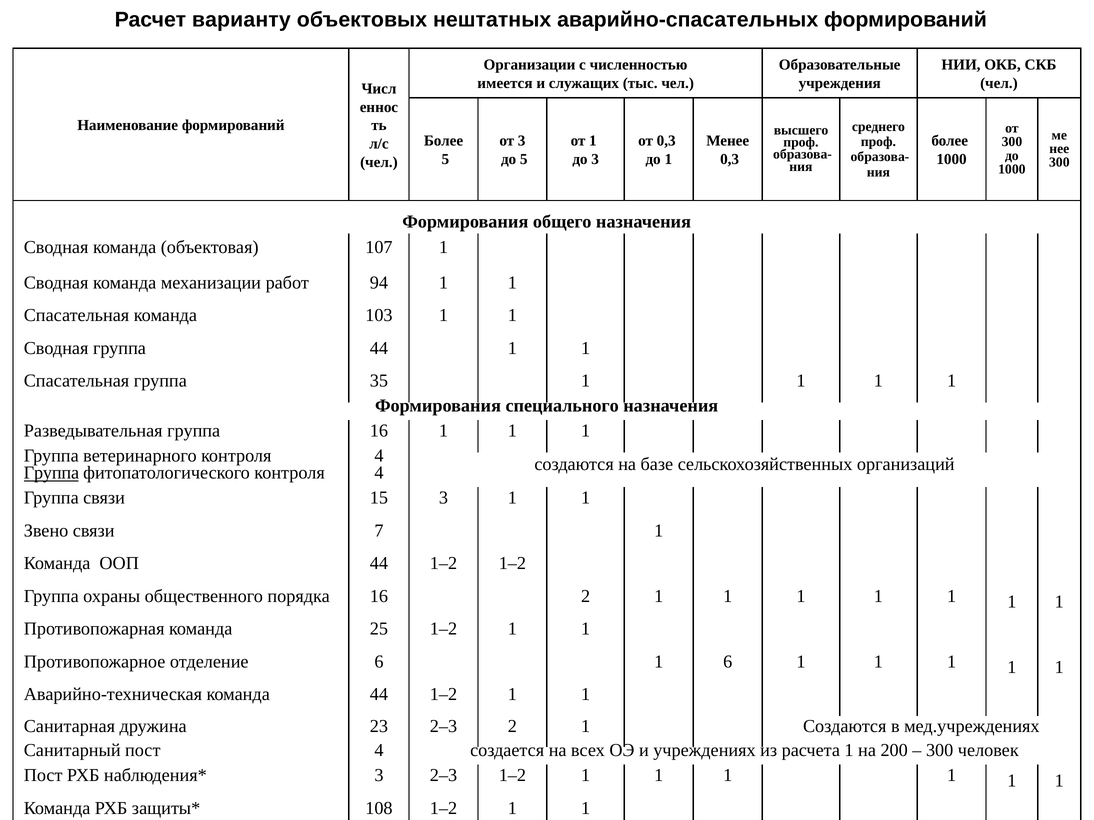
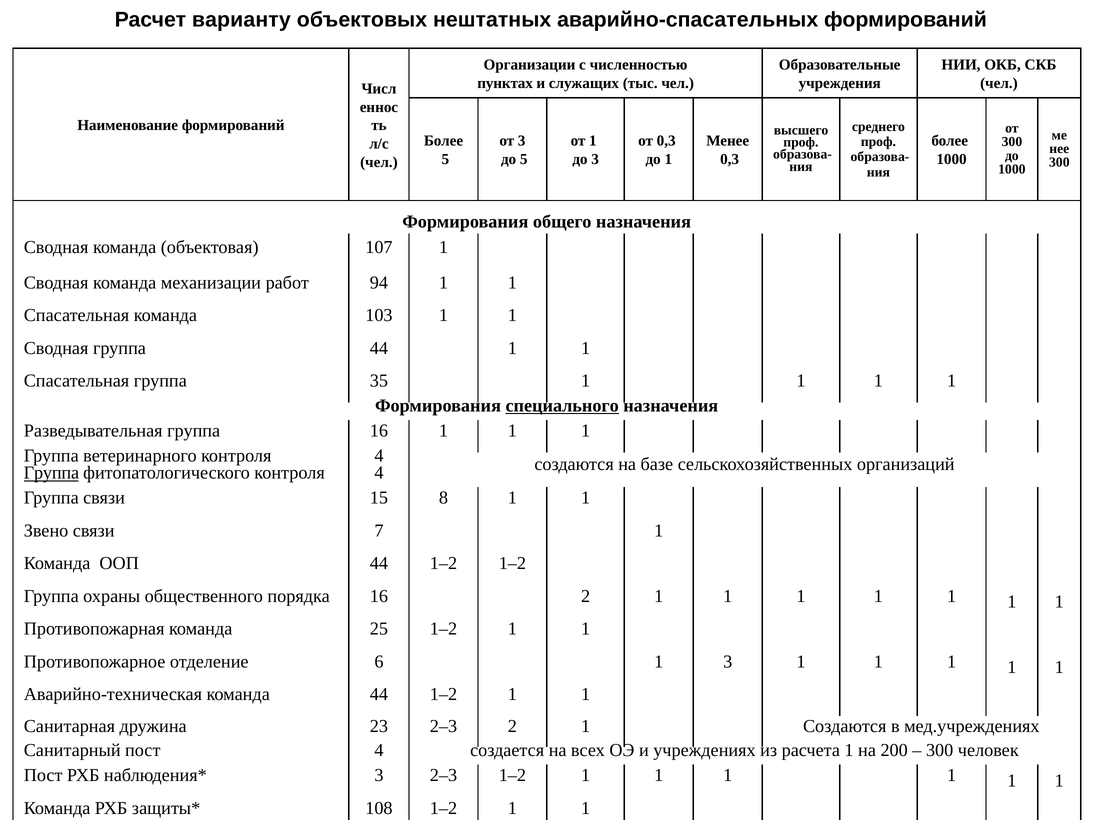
имеется: имеется -> пунктах
специального underline: none -> present
15 3: 3 -> 8
1 6: 6 -> 3
